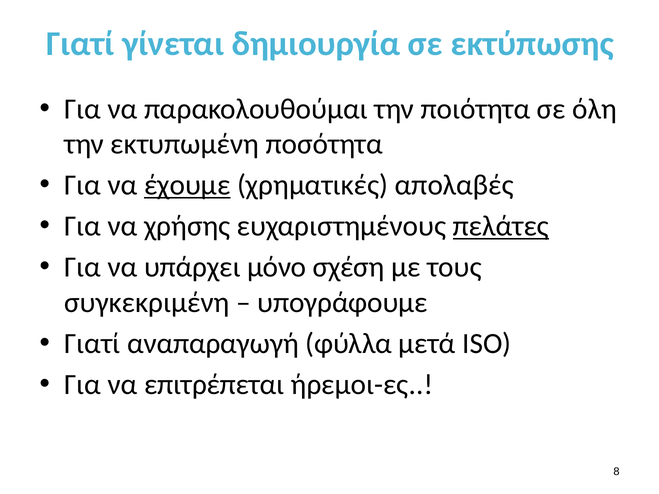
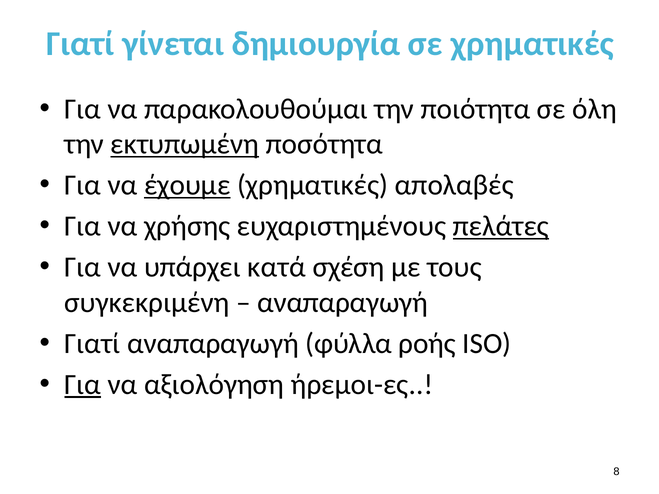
σε εκτύπωσης: εκτύπωσης -> χρηματικές
εκτυπωμένη underline: none -> present
μόνο: μόνο -> κατά
υπογράφουμε at (342, 303): υπογράφουμε -> αναπαραγωγή
μετά: μετά -> ροής
Για at (83, 385) underline: none -> present
επιτρέπεται: επιτρέπεται -> αξιολόγηση
